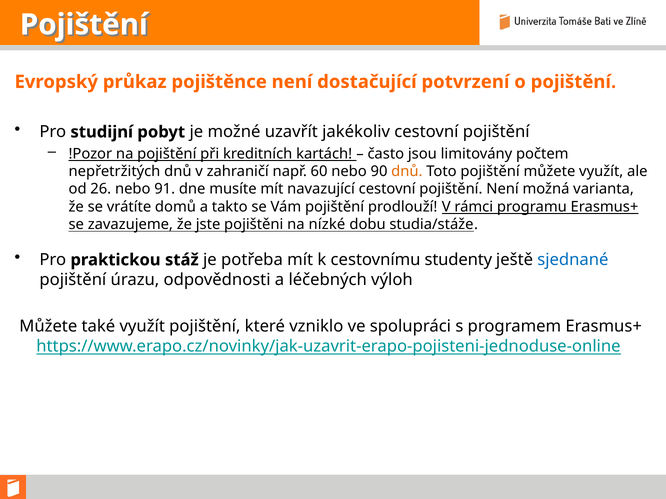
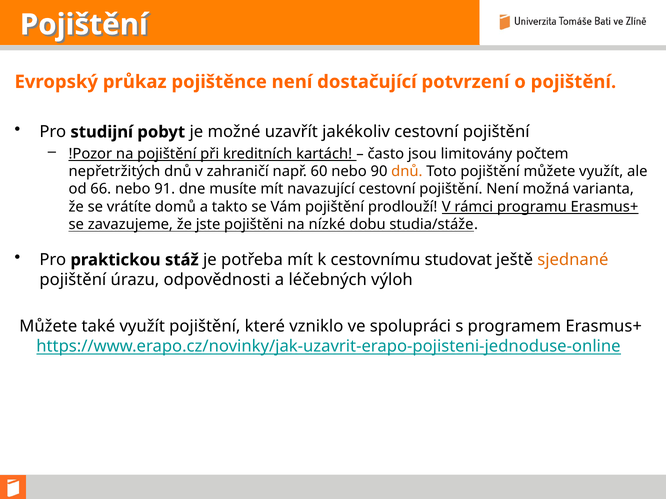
26: 26 -> 66
studenty: studenty -> studovat
sjednané colour: blue -> orange
